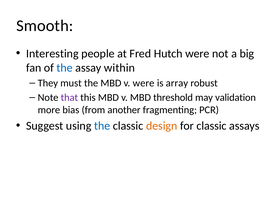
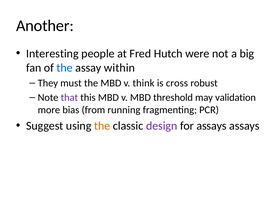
Smooth: Smooth -> Another
v were: were -> think
array: array -> cross
another: another -> running
the at (102, 126) colour: blue -> orange
design colour: orange -> purple
for classic: classic -> assays
